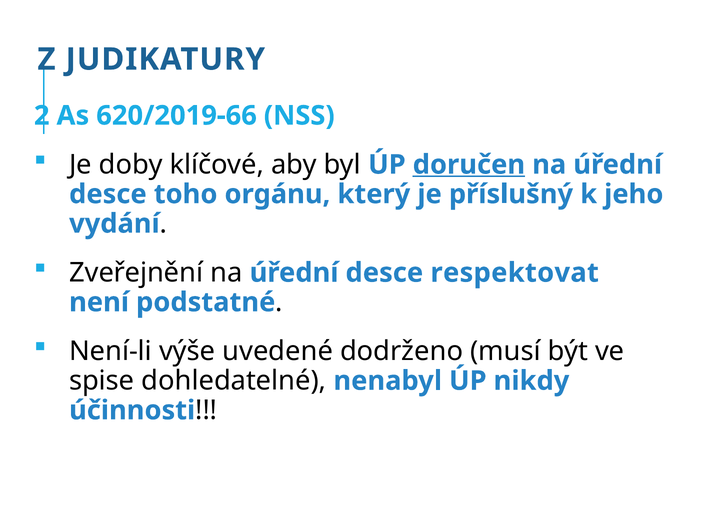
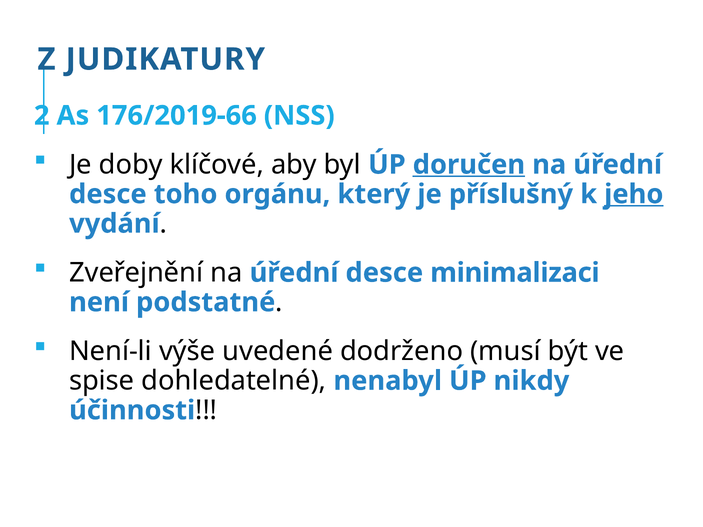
620/2019-66: 620/2019-66 -> 176/2019-66
jeho underline: none -> present
respektovat: respektovat -> minimalizaci
